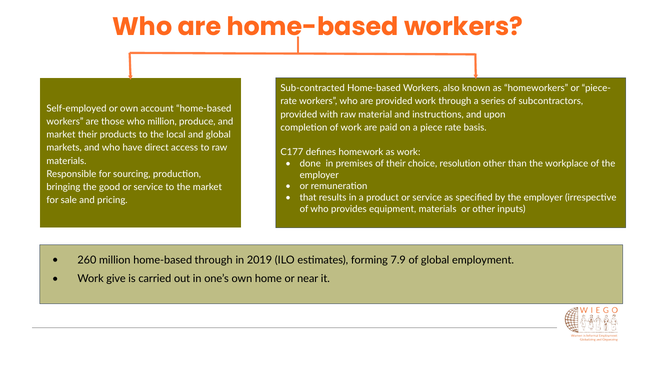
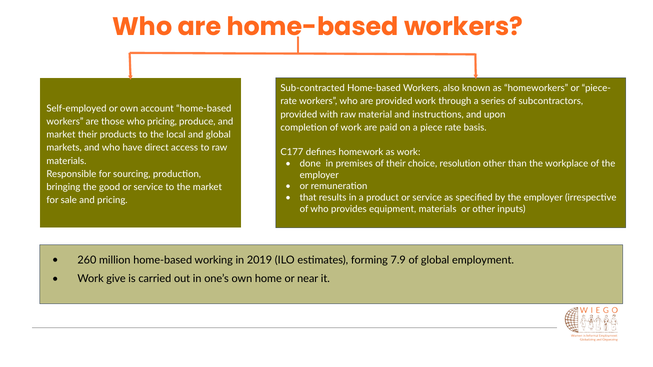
who million: million -> pricing
home-based through: through -> working
